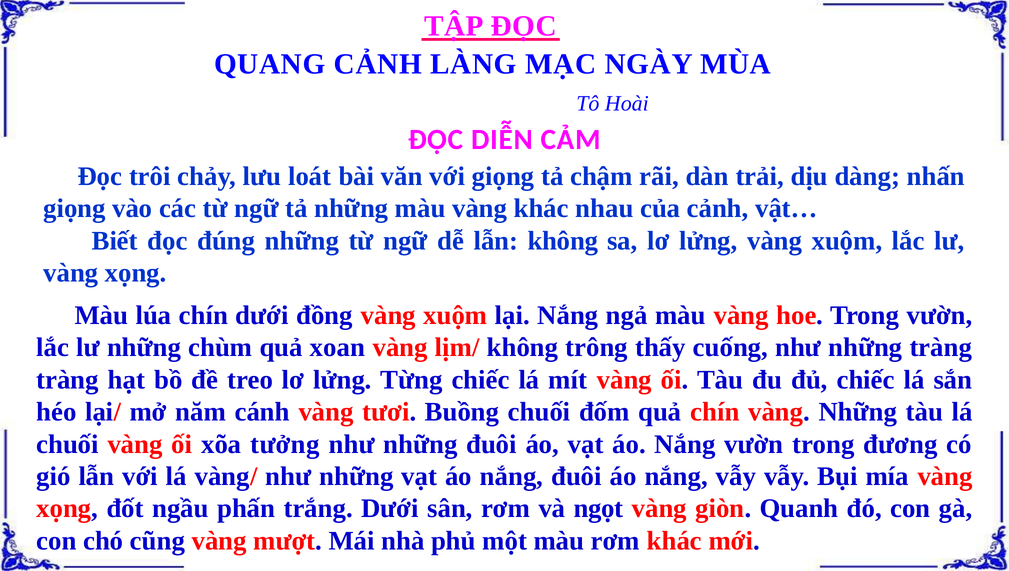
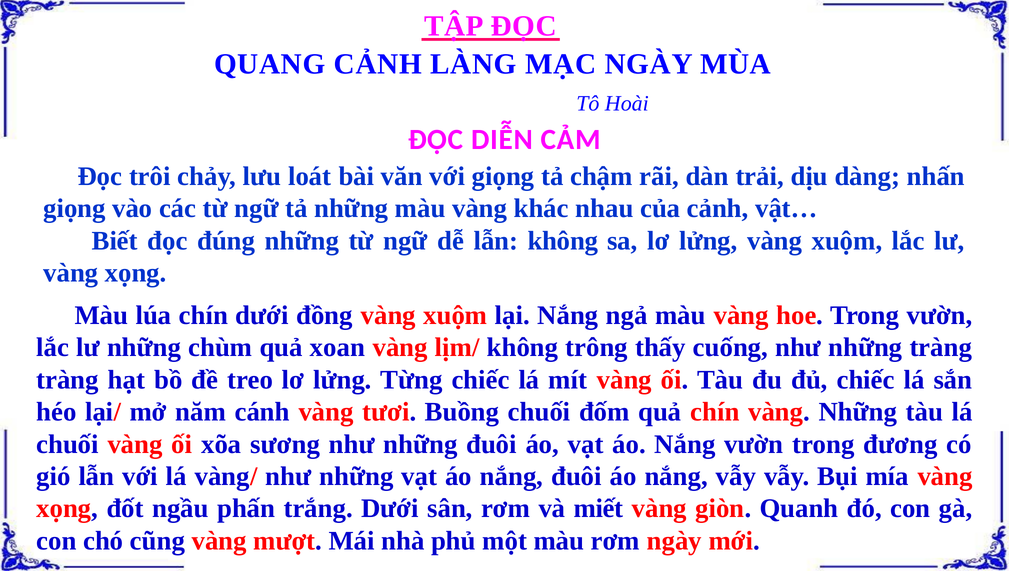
tưởng: tưởng -> sương
ngọt: ngọt -> miết
rơm khác: khác -> ngày
